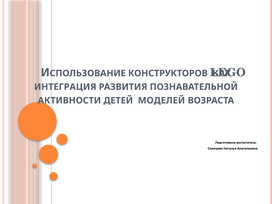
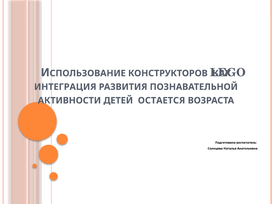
МОДЕЛЕЙ: МОДЕЛЕЙ -> ОСТАЕТСЯ
